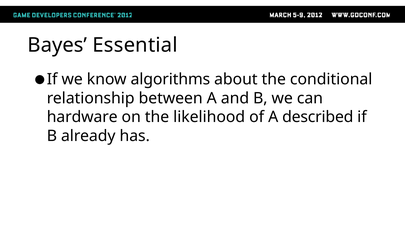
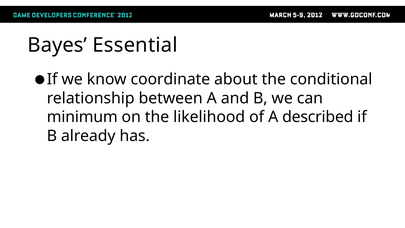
algorithms: algorithms -> coordinate
hardware: hardware -> minimum
